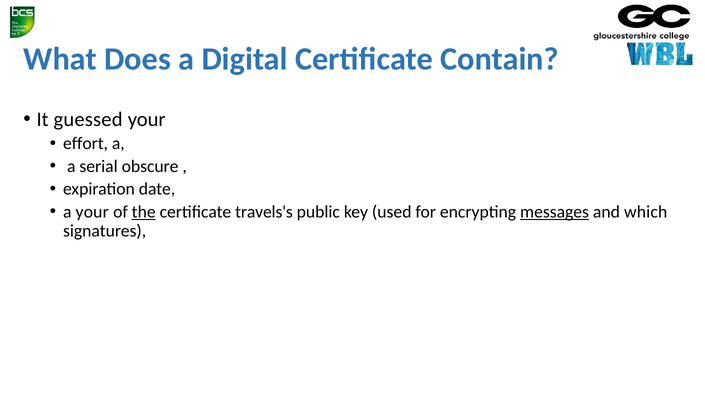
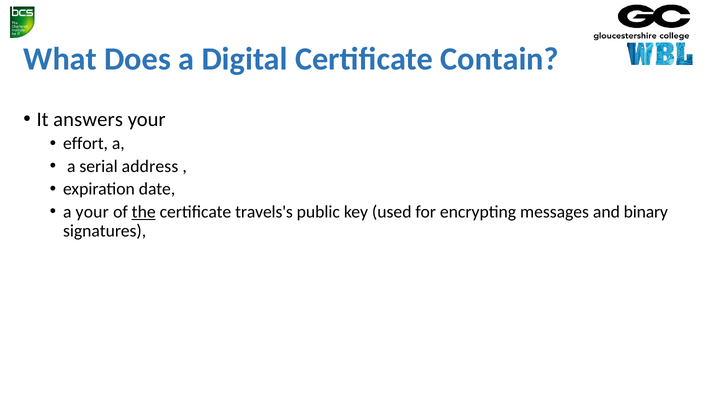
guessed: guessed -> answers
obscure: obscure -> address
messages underline: present -> none
which: which -> binary
